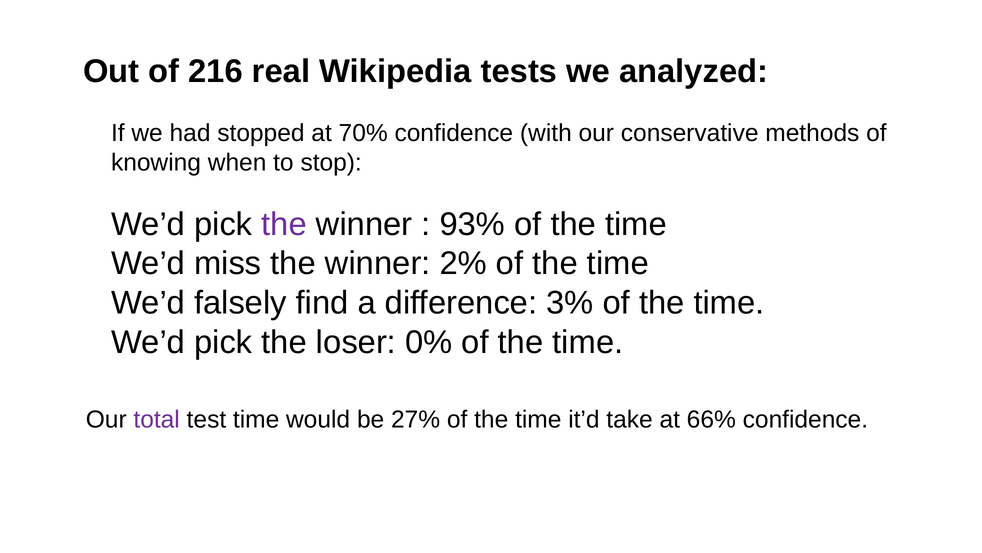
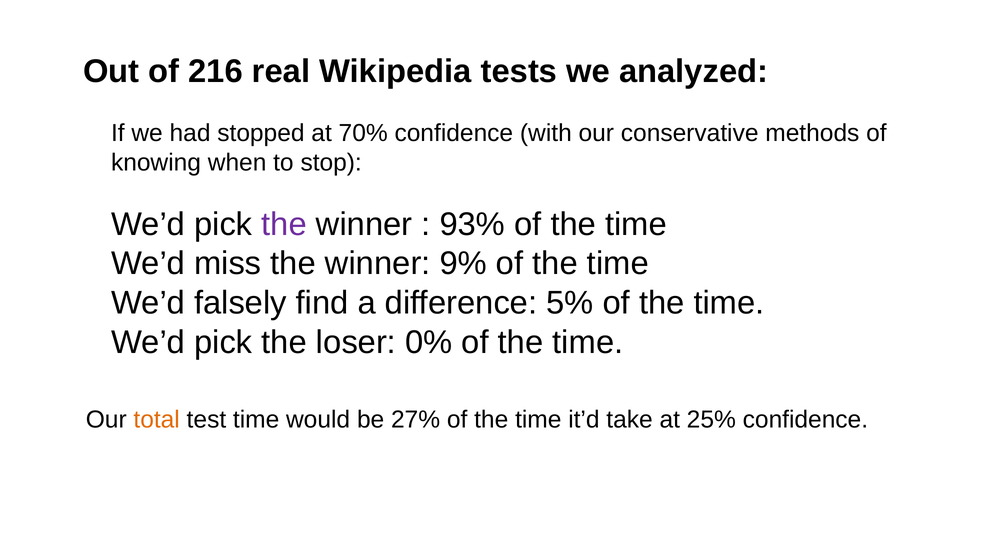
2%: 2% -> 9%
3%: 3% -> 5%
total colour: purple -> orange
66%: 66% -> 25%
